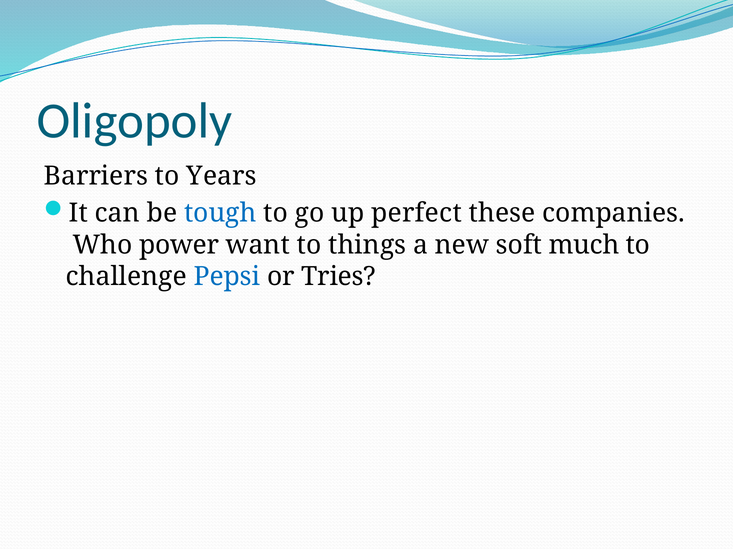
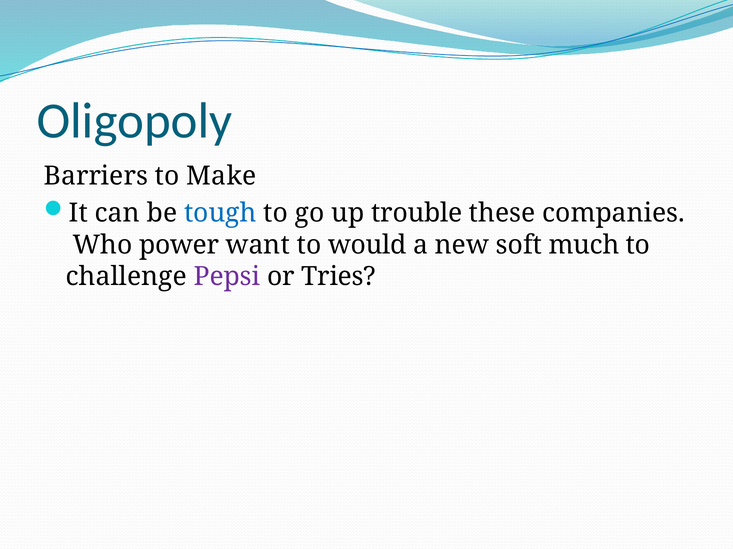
Years: Years -> Make
perfect: perfect -> trouble
things: things -> would
Pepsi colour: blue -> purple
